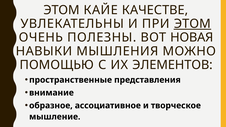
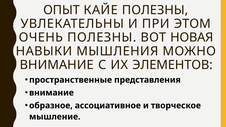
ЭТОМ at (62, 10): ЭТОМ -> ОПЫТ
КАЙЕ КАЧЕСТВЕ: КАЧЕСТВЕ -> ПОЛЕЗНЫ
ЭТОМ at (192, 24) underline: present -> none
ПОМОЩЬЮ at (57, 65): ПОМОЩЬЮ -> ВНИМАНИЕ
